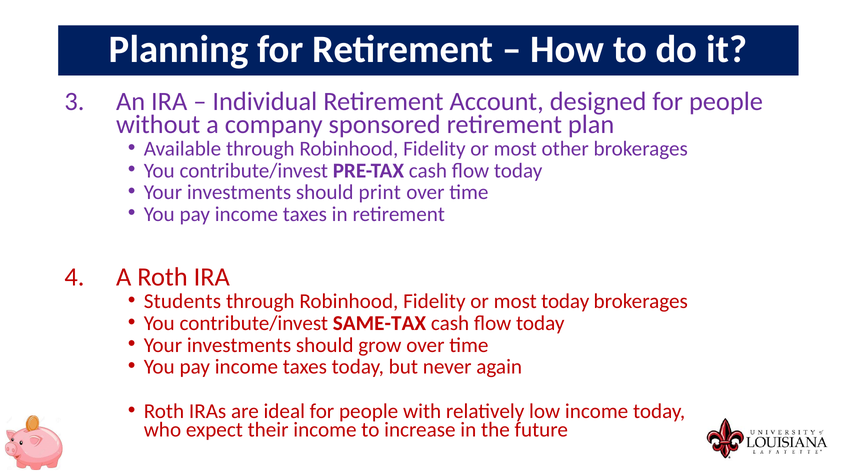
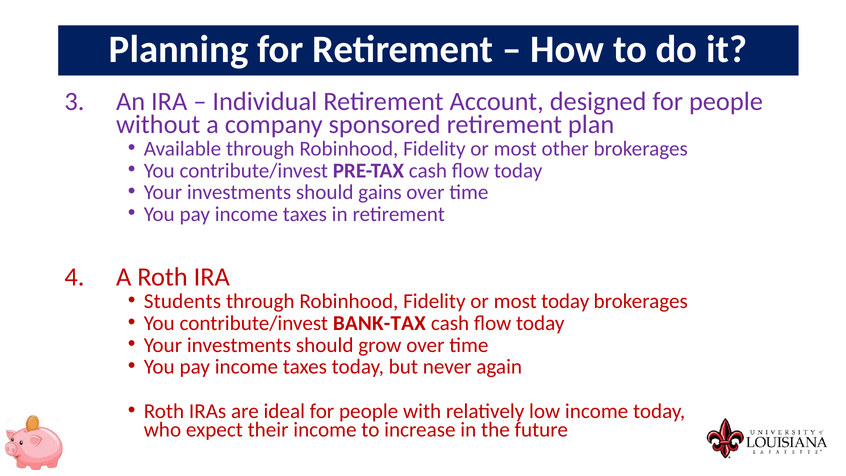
print: print -> gains
SAME-TAX: SAME-TAX -> BANK-TAX
